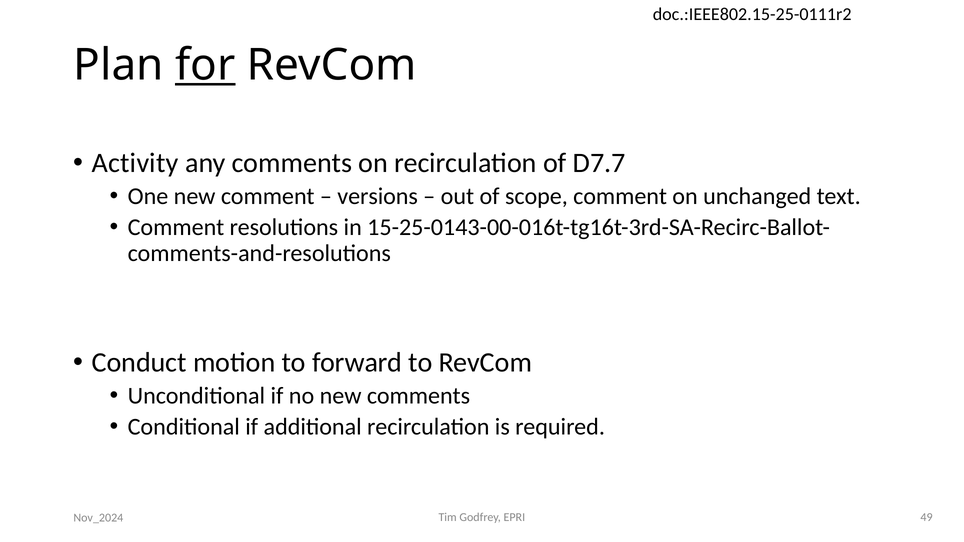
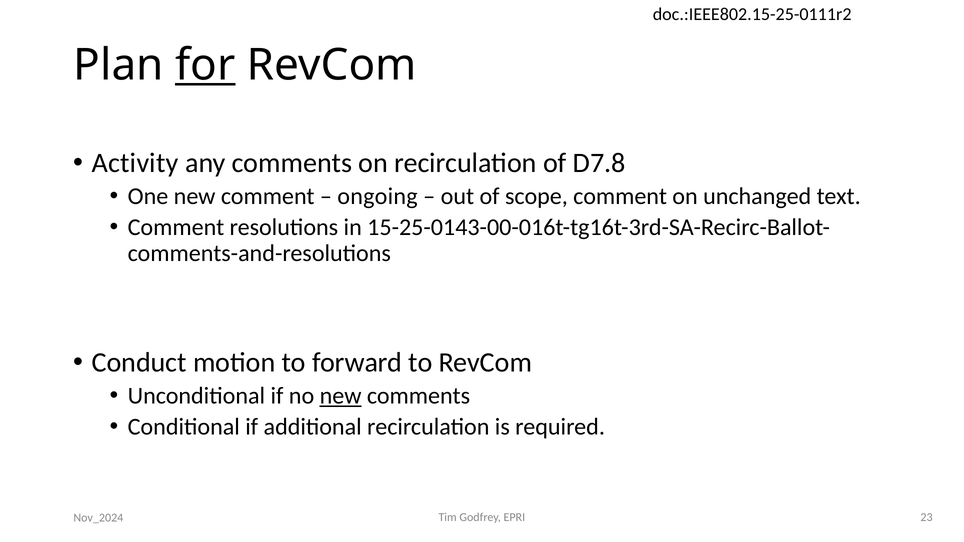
D7.7: D7.7 -> D7.8
versions: versions -> ongoing
new at (341, 396) underline: none -> present
49: 49 -> 23
